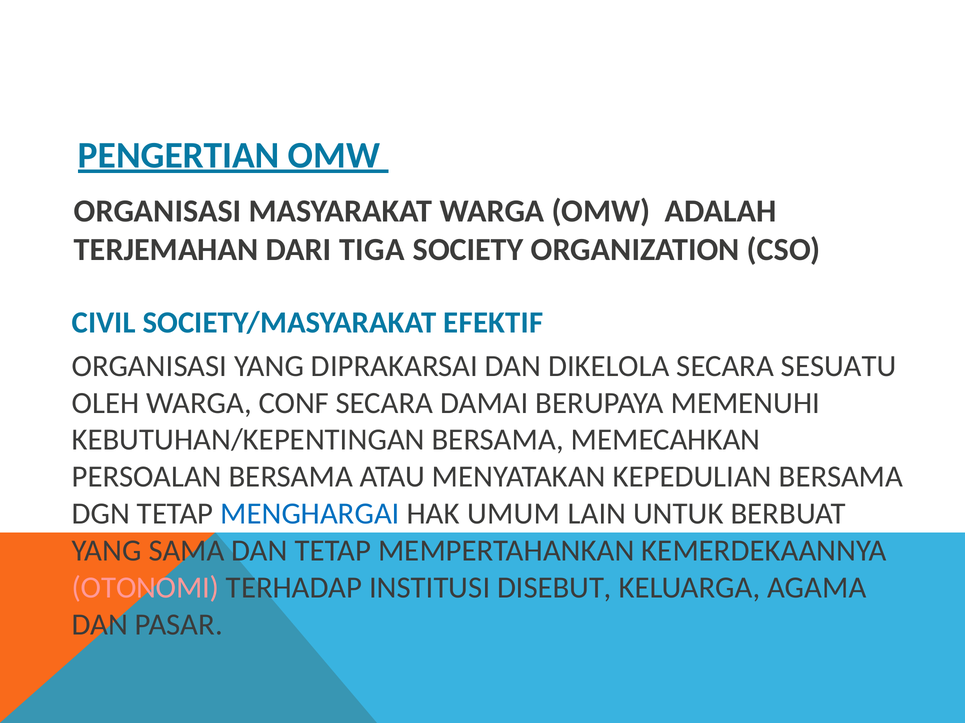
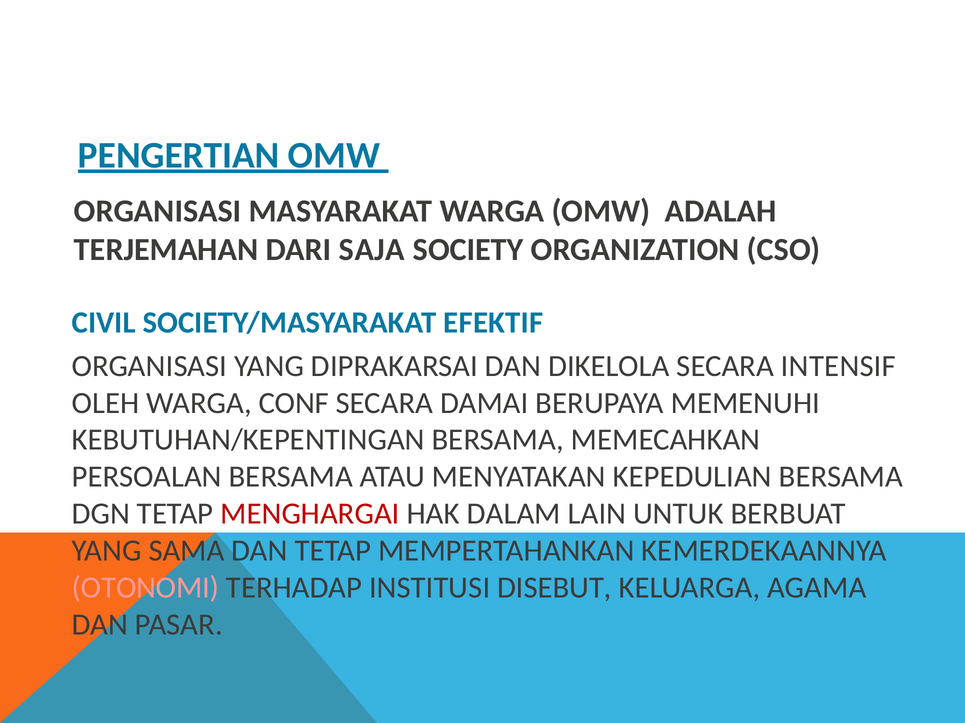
TIGA: TIGA -> SAJA
SESUATU: SESUATU -> INTENSIF
MENGHARGAI colour: blue -> red
UMUM: UMUM -> DALAM
